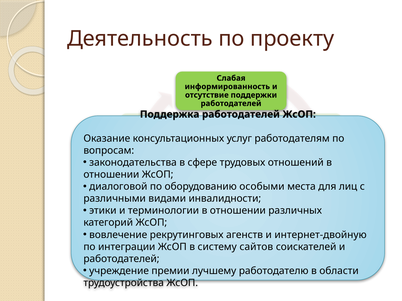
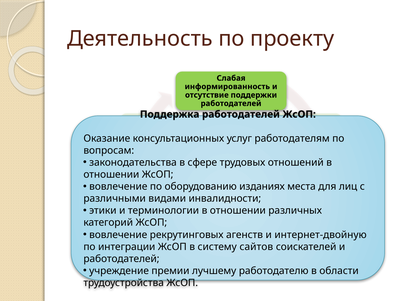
диалоговой at (118, 187): диалоговой -> вовлечение
особыми: особыми -> изданиях
